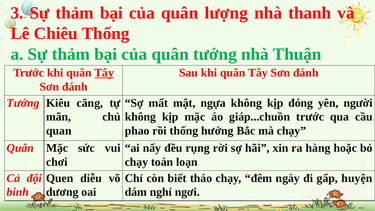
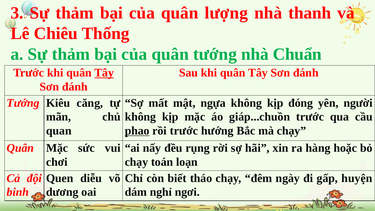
Thuận: Thuận -> Chuẩn
phao underline: none -> present
rồi thống: thống -> trước
